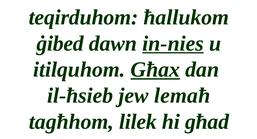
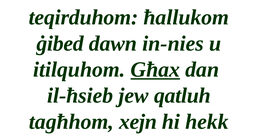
in-nies underline: present -> none
lemaħ: lemaħ -> qatluh
lilek: lilek -> xejn
għad: għad -> hekk
